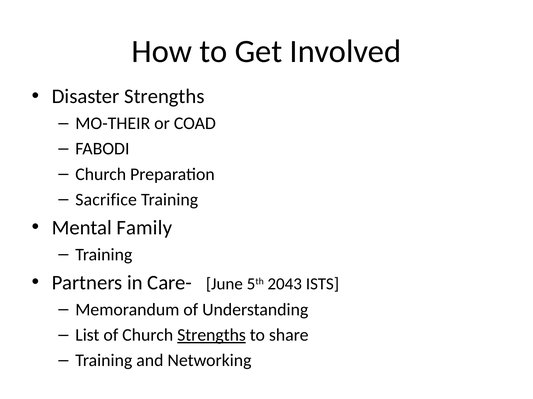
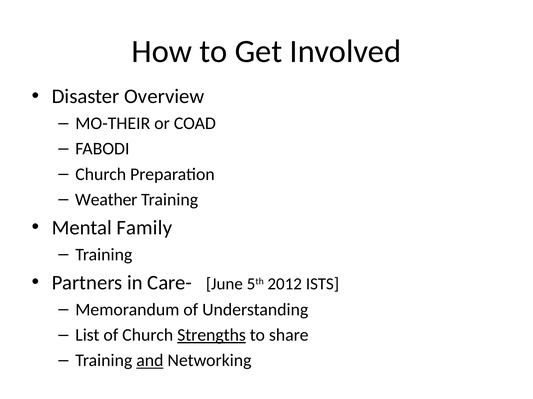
Disaster Strengths: Strengths -> Overview
Sacrifice: Sacrifice -> Weather
2043: 2043 -> 2012
and underline: none -> present
